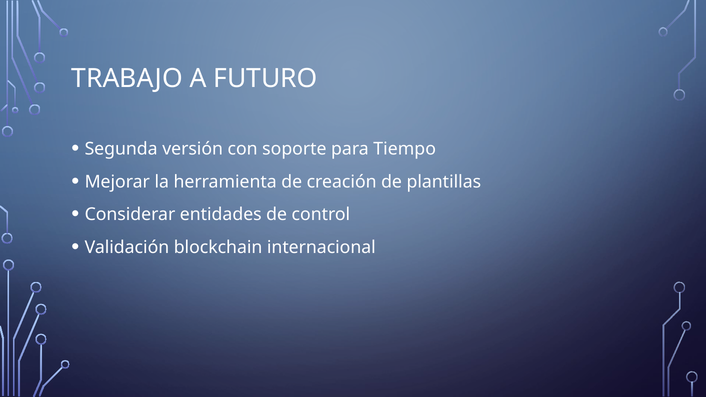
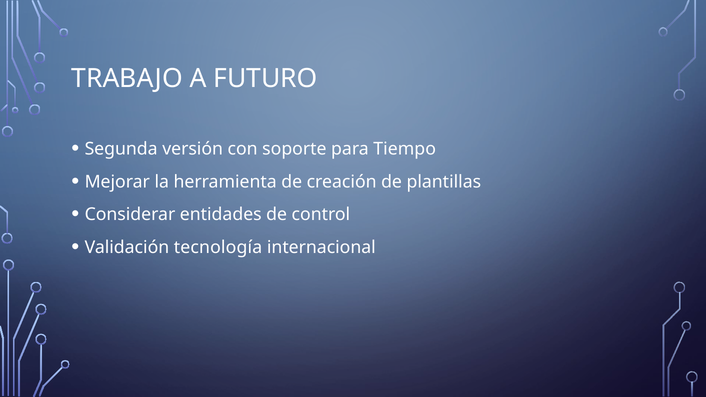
blockchain: blockchain -> tecnología
